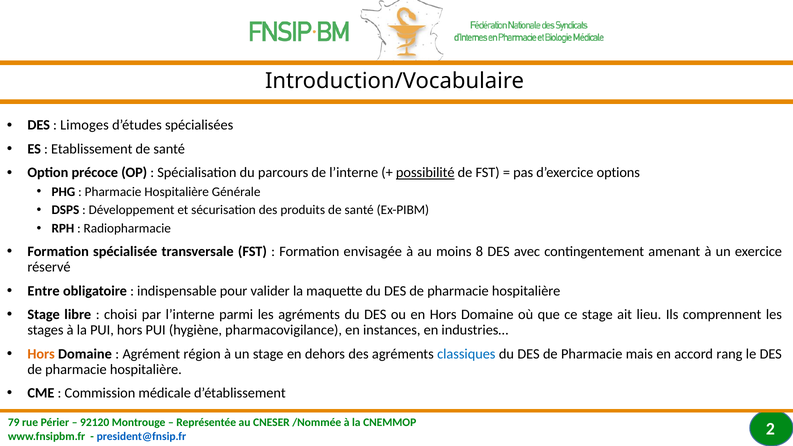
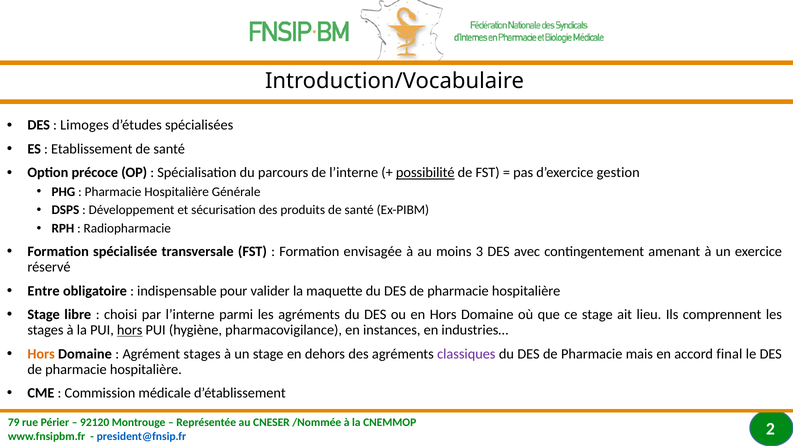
options: options -> gestion
8: 8 -> 3
hors at (130, 330) underline: none -> present
Agrément région: région -> stages
classiques colour: blue -> purple
rang: rang -> final
